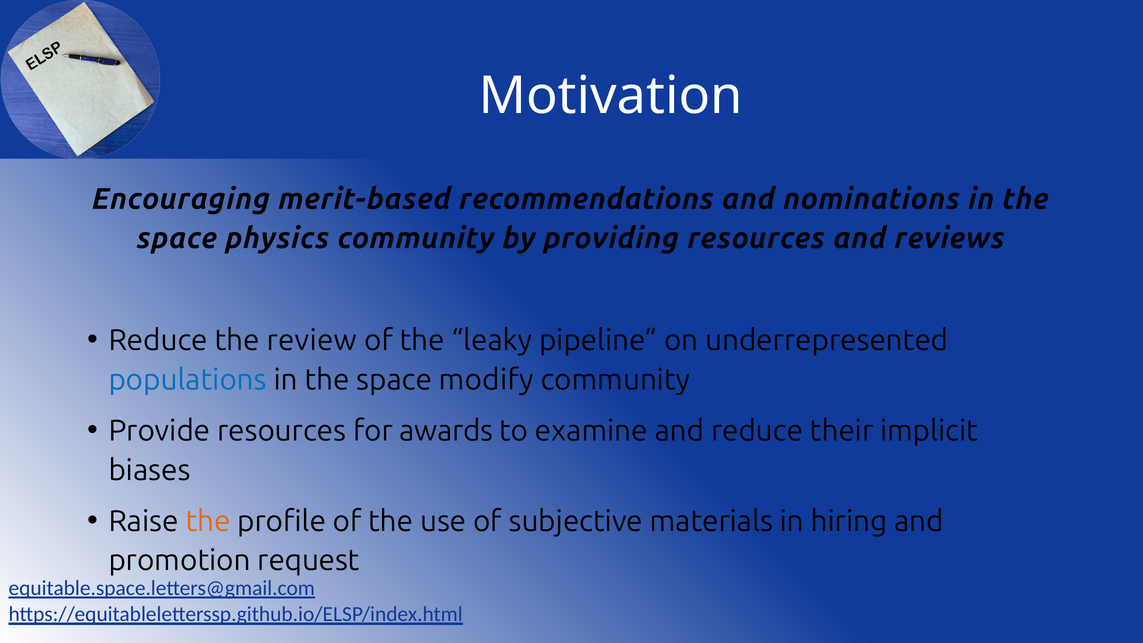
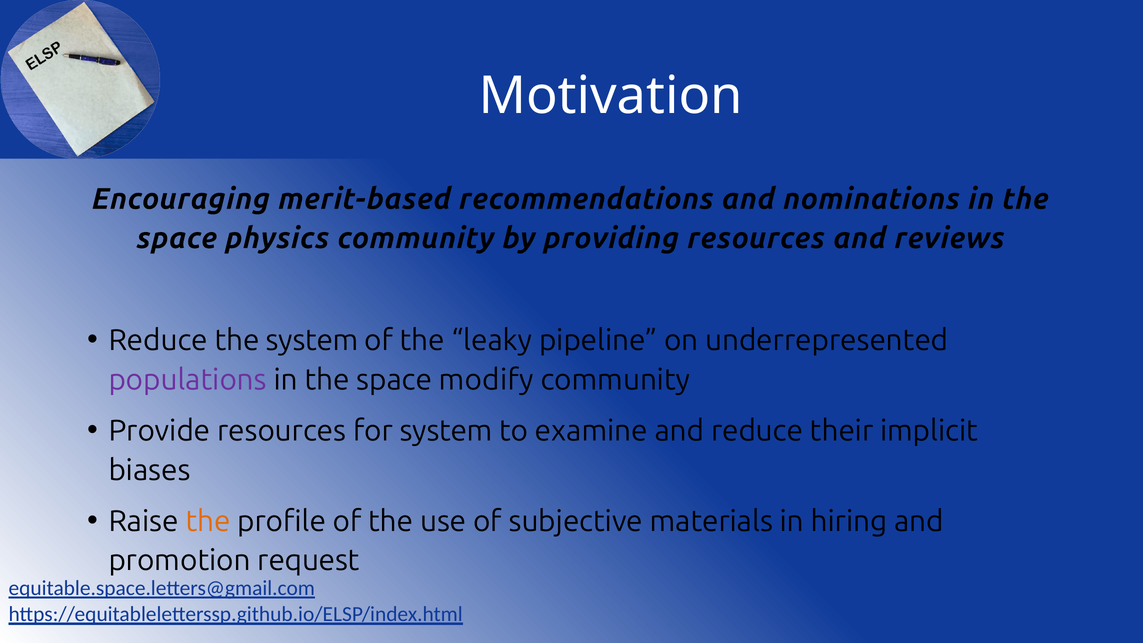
the review: review -> system
populations colour: blue -> purple
for awards: awards -> system
